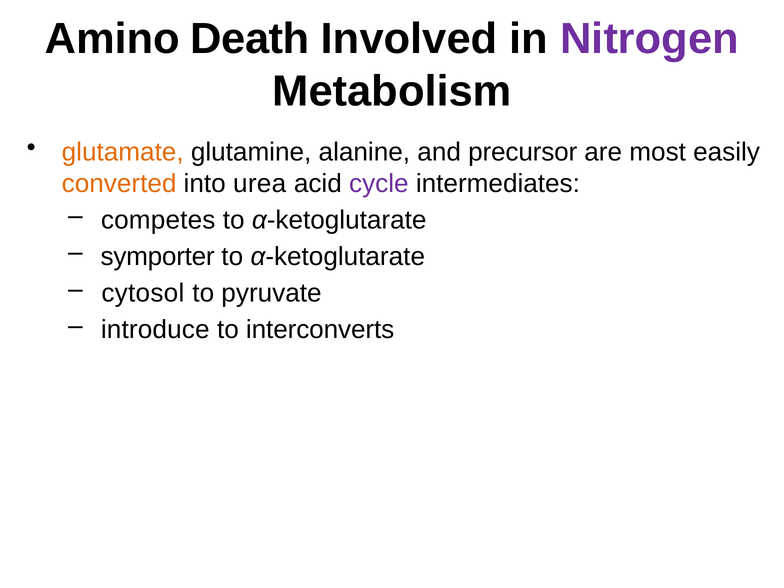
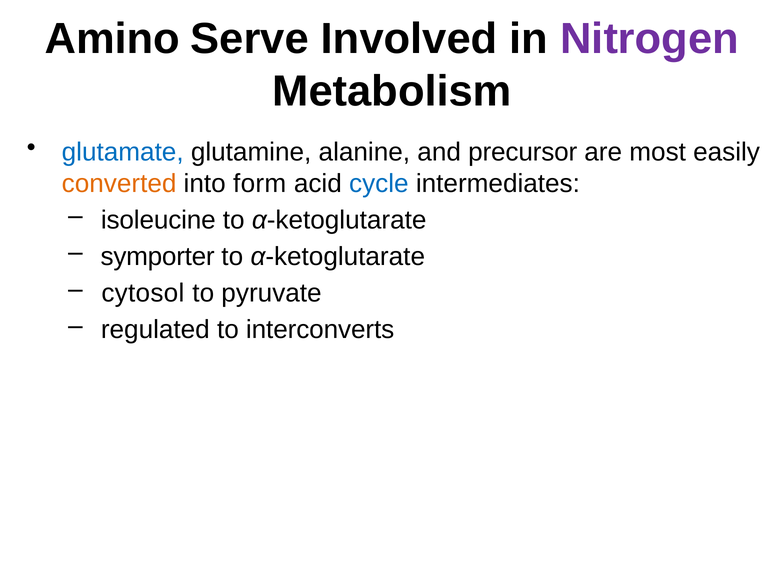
Death: Death -> Serve
glutamate colour: orange -> blue
urea: urea -> form
cycle colour: purple -> blue
competes: competes -> isoleucine
introduce: introduce -> regulated
